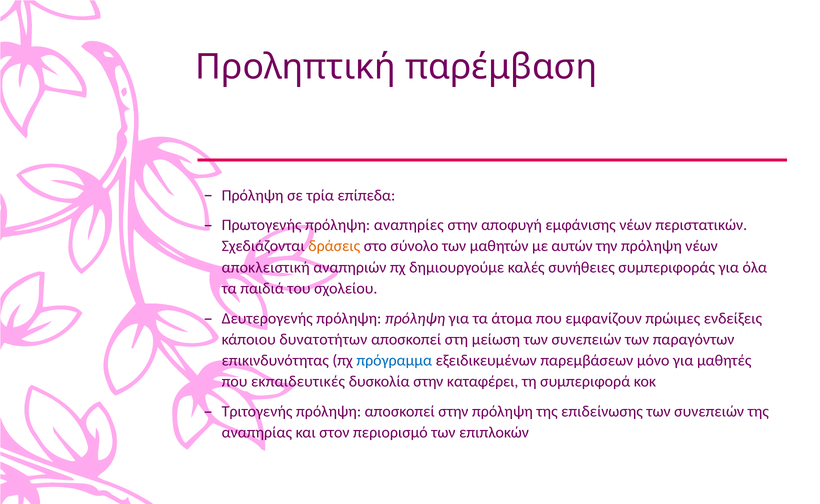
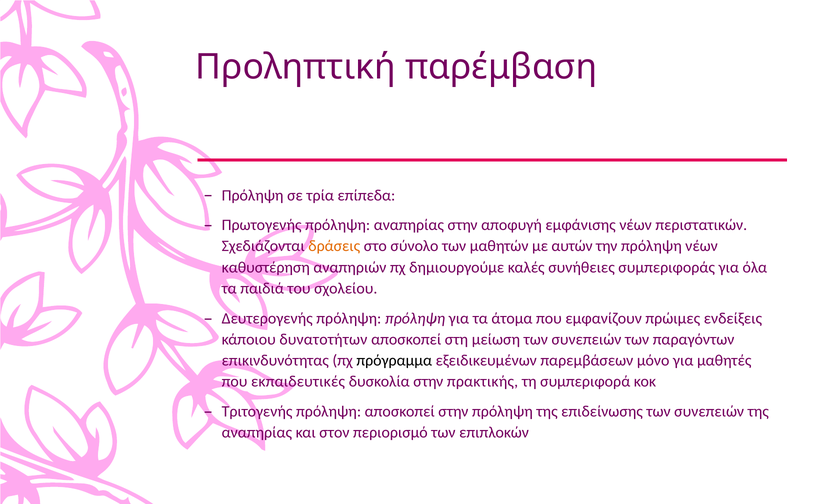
πρόληψη αναπηρίες: αναπηρίες -> αναπηρίας
αποκλειστική: αποκλειστική -> καθυστέρηση
πρόγραμμα colour: blue -> black
καταφέρει: καταφέρει -> πρακτικής
